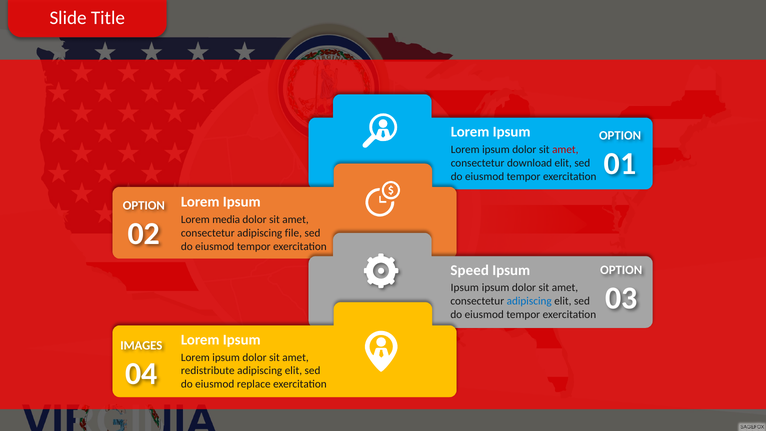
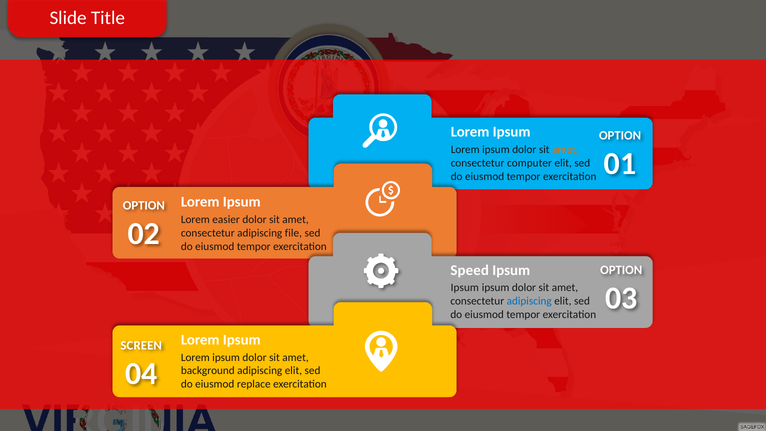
amet at (565, 150) colour: red -> orange
download: download -> computer
media: media -> easier
IMAGES: IMAGES -> SCREEN
redistribute: redistribute -> background
